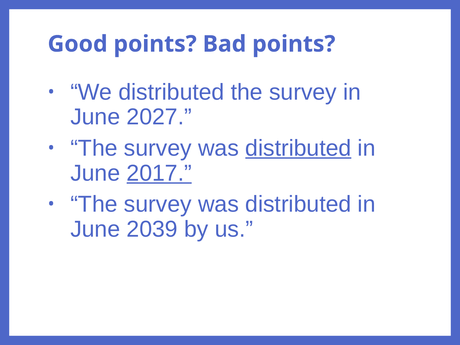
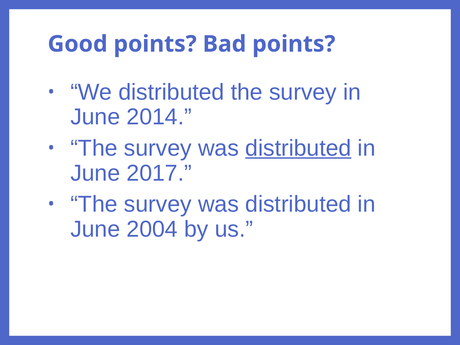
2027: 2027 -> 2014
2017 underline: present -> none
2039: 2039 -> 2004
